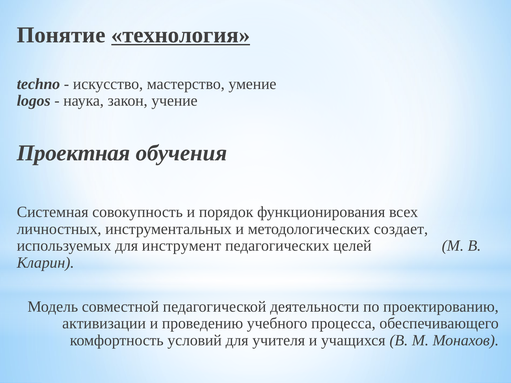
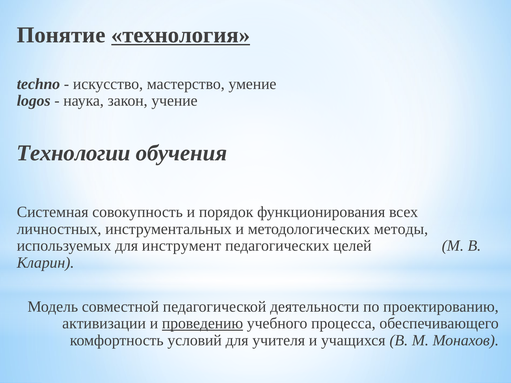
Проектная: Проектная -> Технологии
создает: создает -> методы
проведению underline: none -> present
